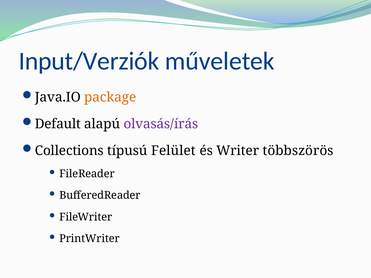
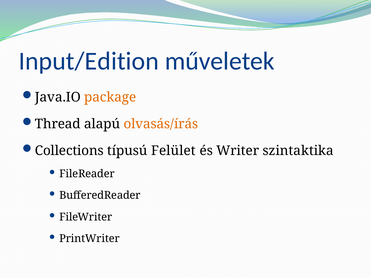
Input/Verziók: Input/Verziók -> Input/Edition
Default: Default -> Thread
olvasás/írás colour: purple -> orange
többszörös: többszörös -> szintaktika
